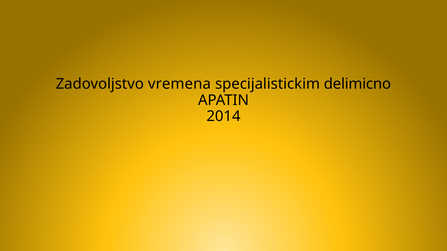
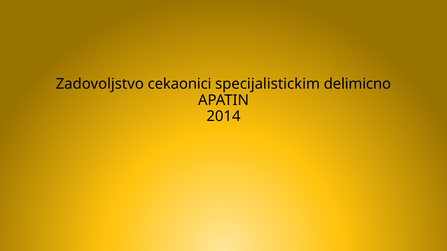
vremena: vremena -> cekaonici
